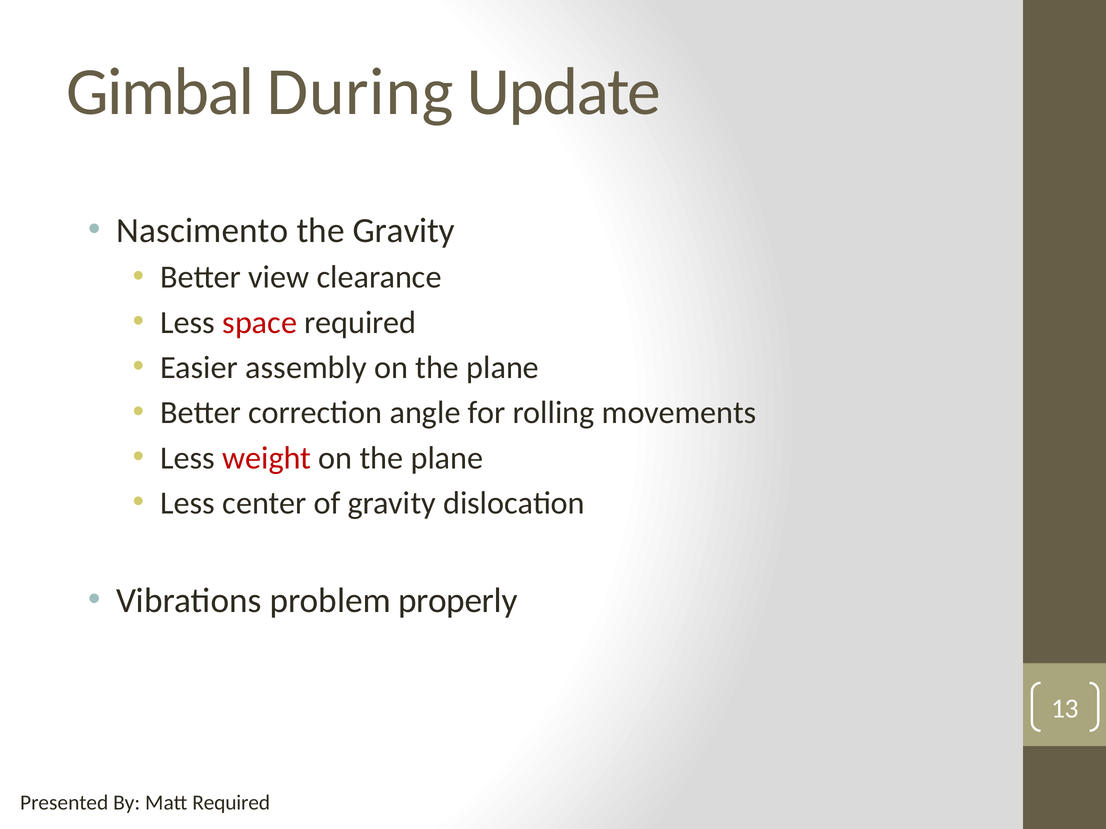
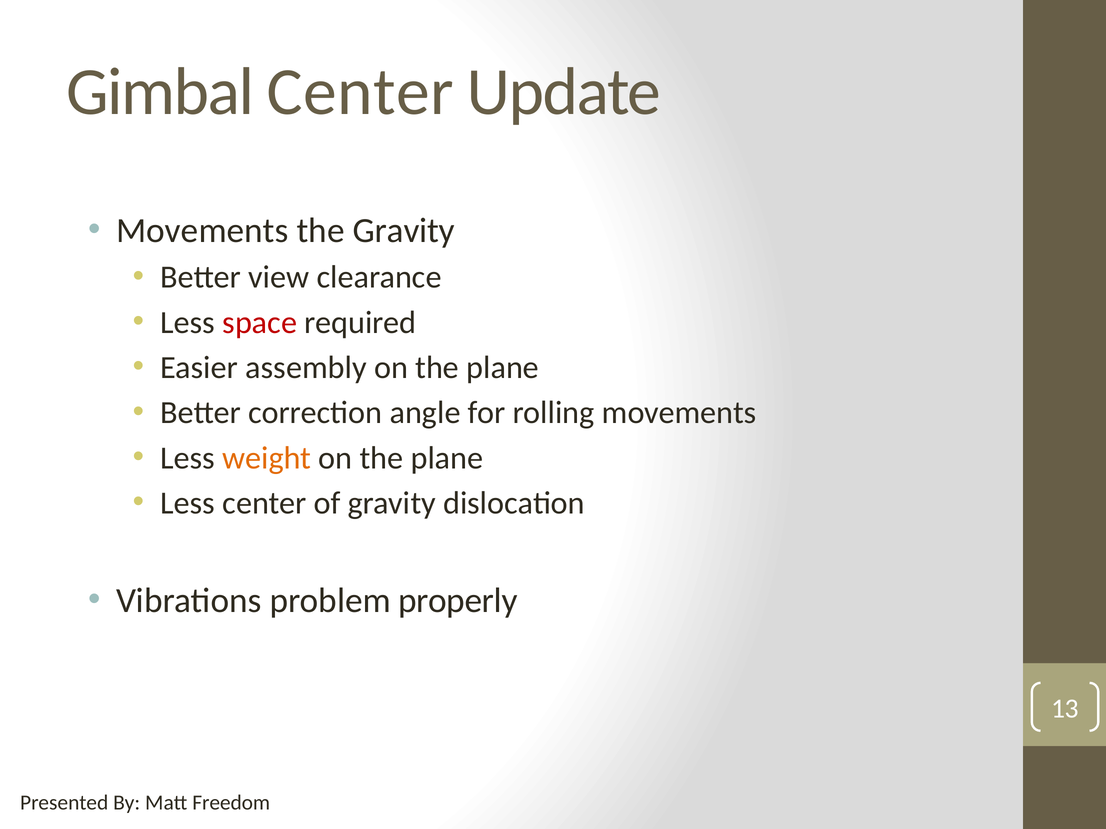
Gimbal During: During -> Center
Nascimento at (202, 231): Nascimento -> Movements
weight colour: red -> orange
Matt Required: Required -> Freedom
